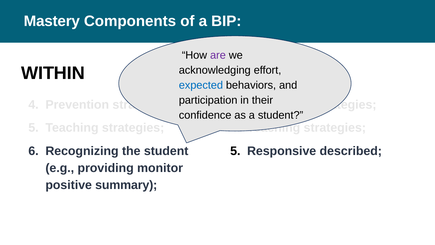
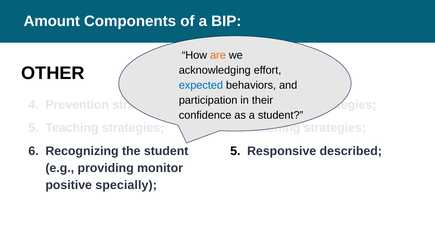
Mastery: Mastery -> Amount
are colour: purple -> orange
WITHIN: WITHIN -> OTHER
summary: summary -> specially
